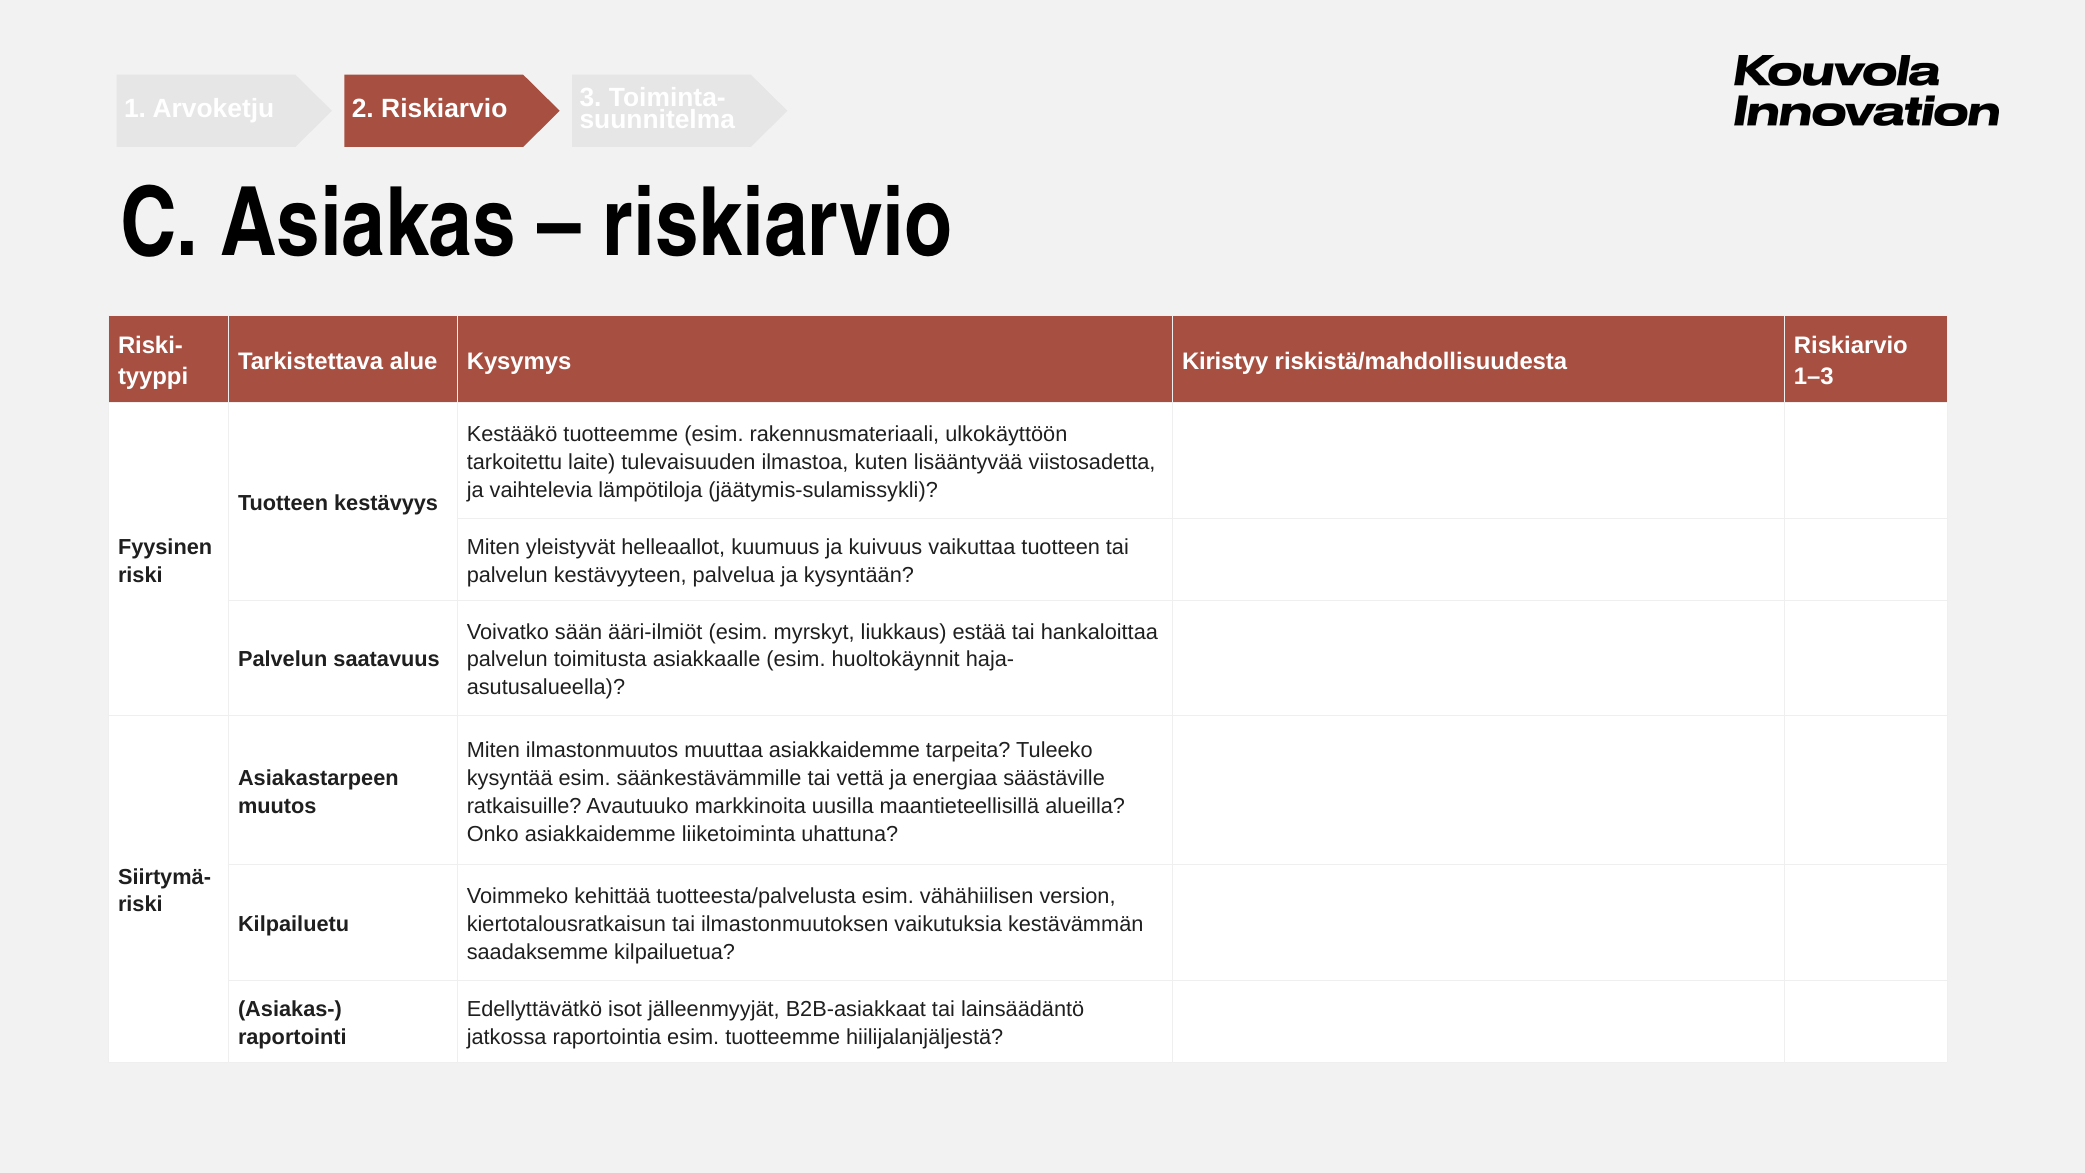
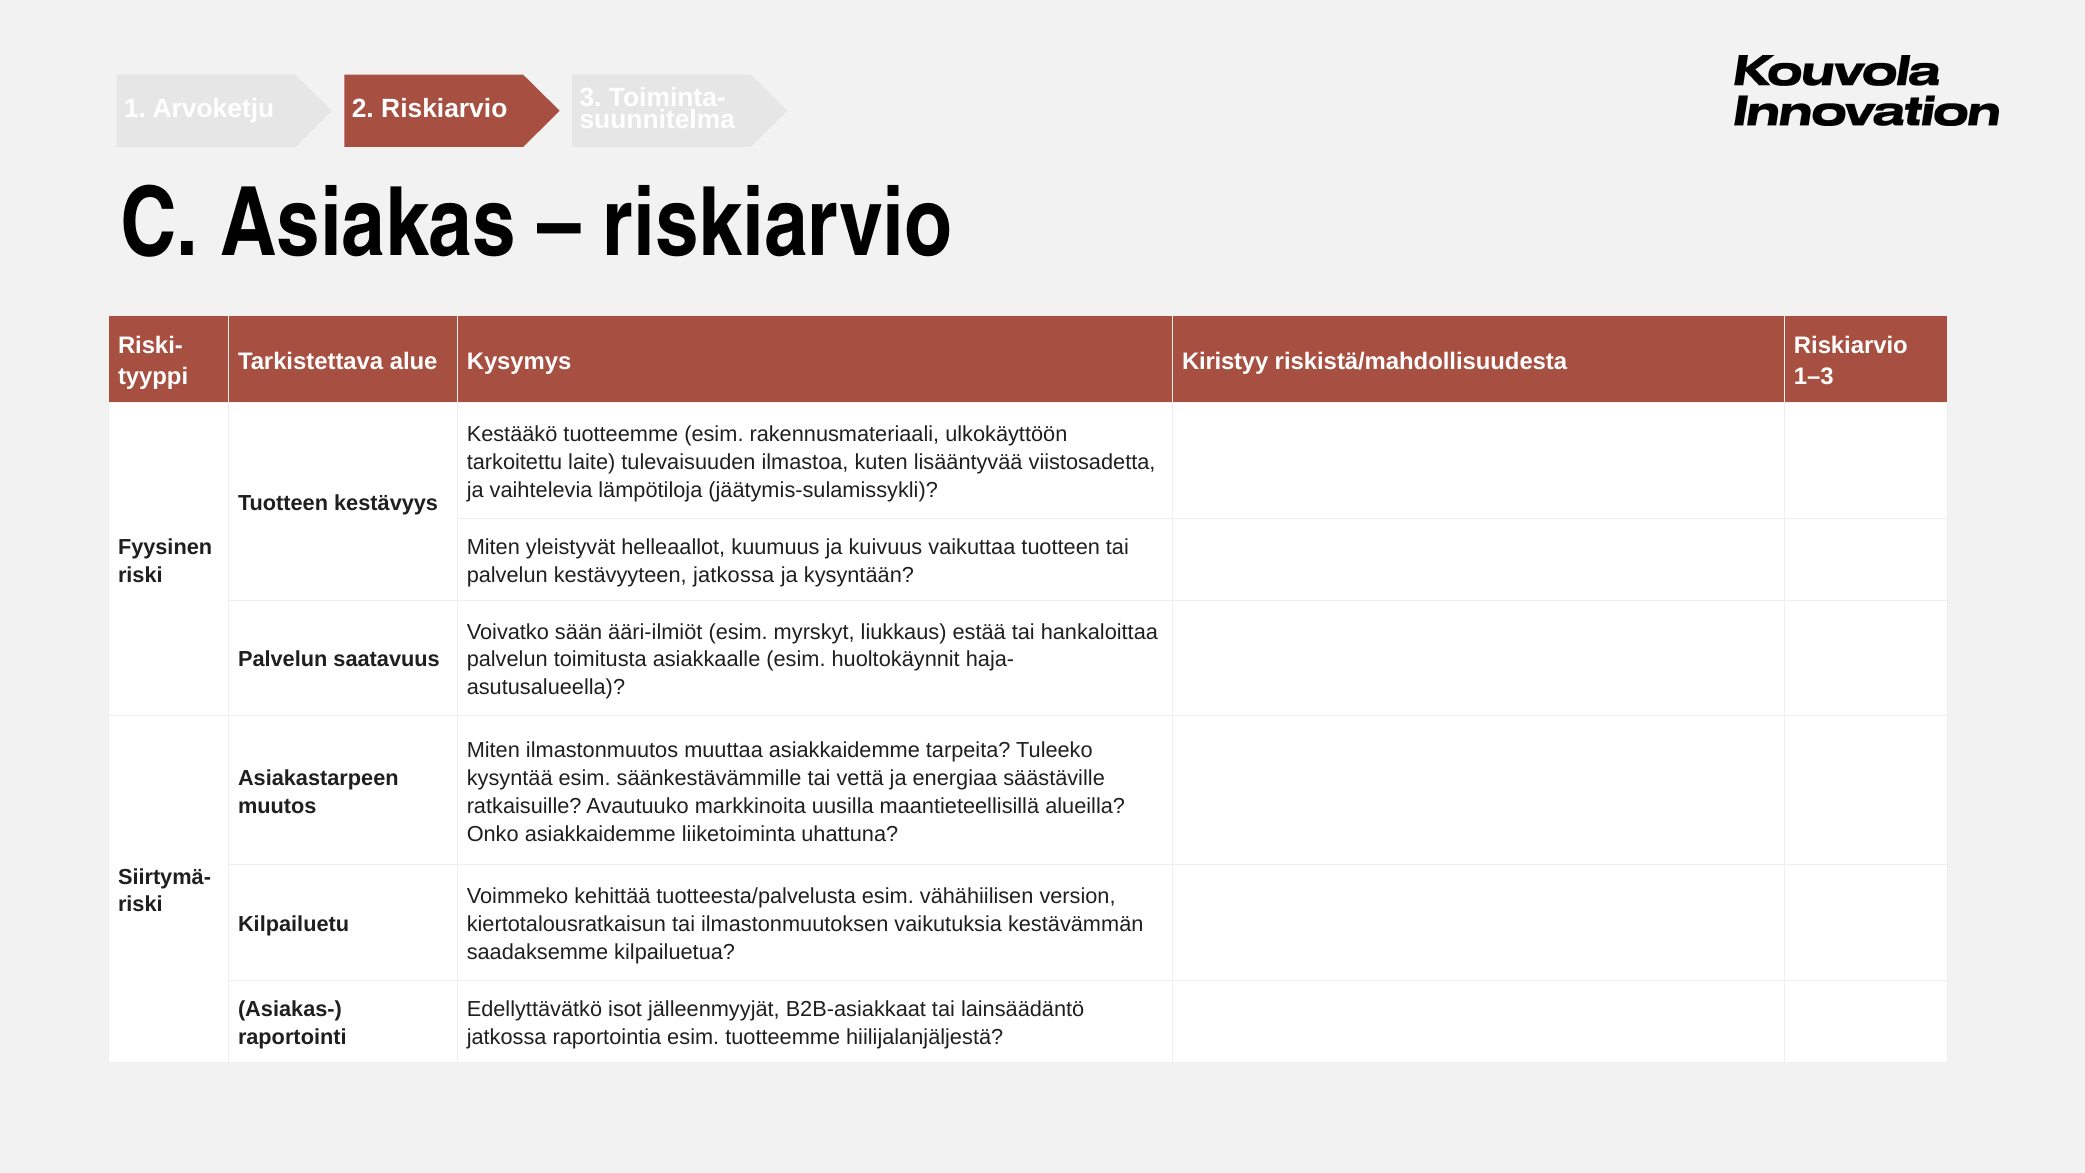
kestävyyteen palvelua: palvelua -> jatkossa
